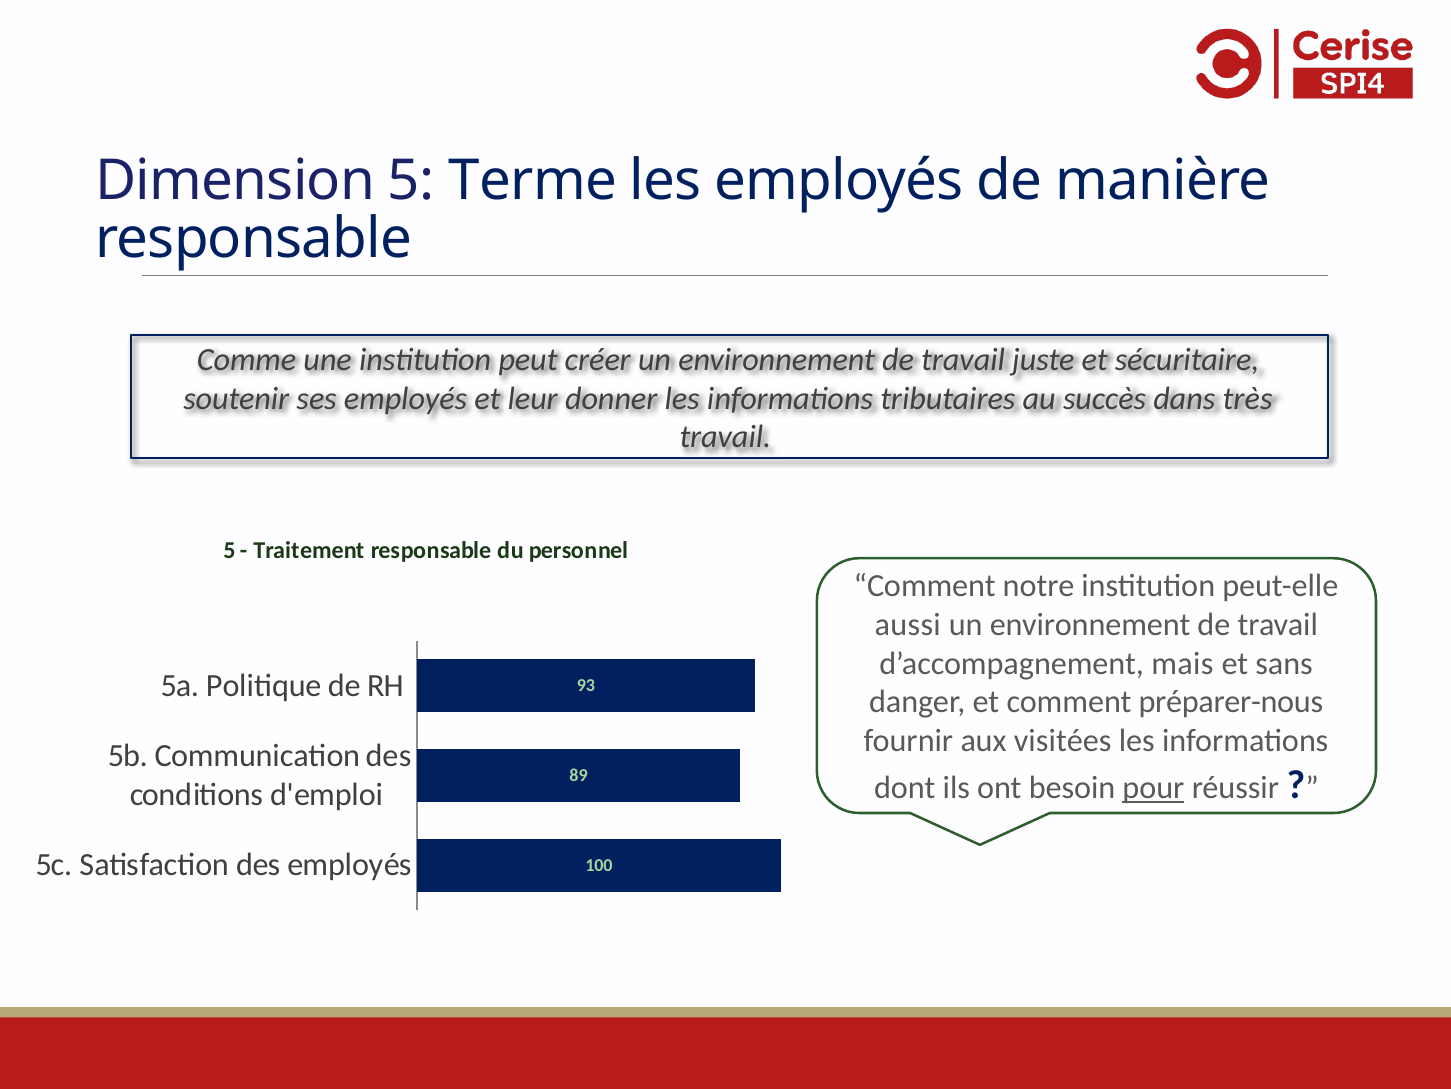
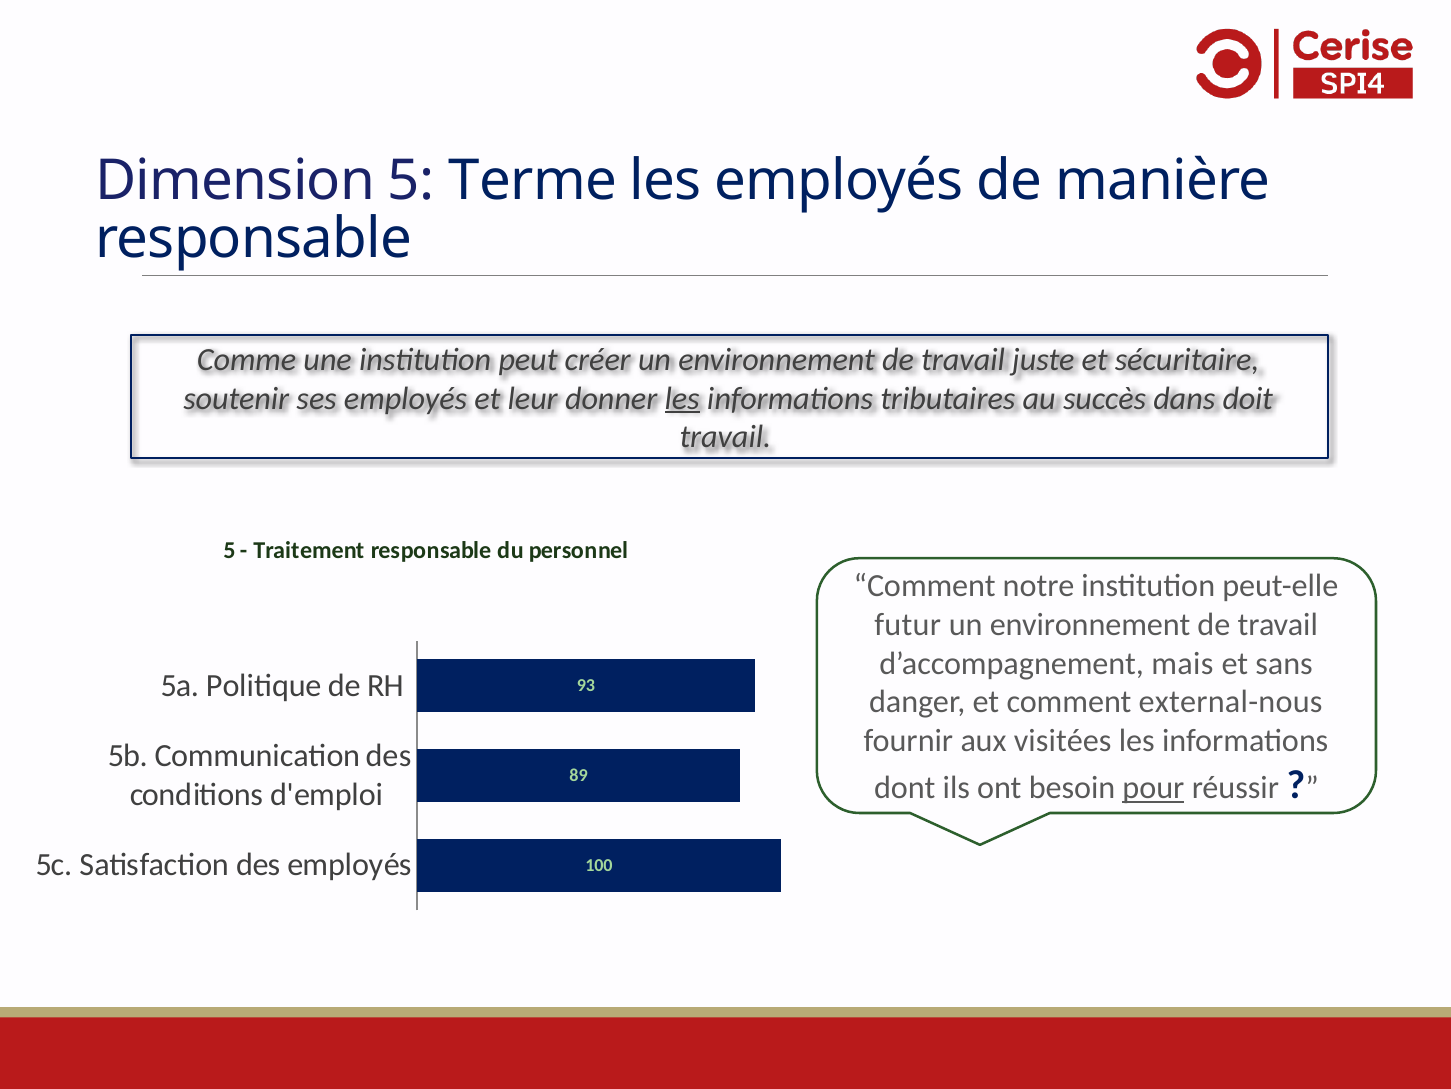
les at (682, 398) underline: none -> present
très: très -> doit
aussi: aussi -> futur
préparer-nous: préparer-nous -> external-nous
